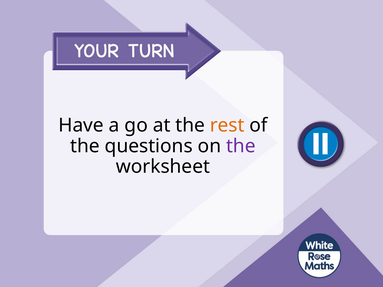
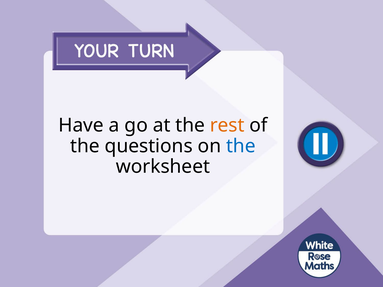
the at (241, 146) colour: purple -> blue
